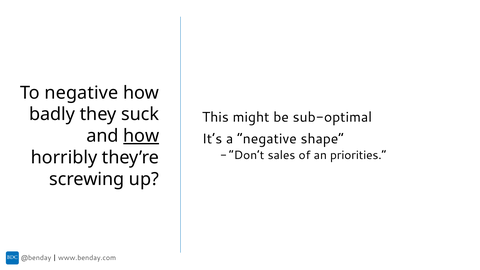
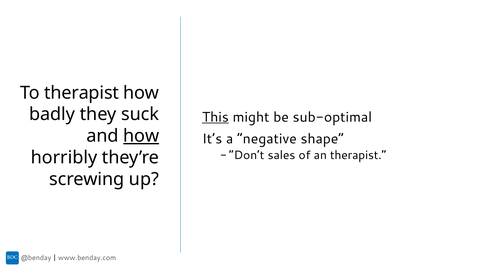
To negative: negative -> therapist
This underline: none -> present
an priorities: priorities -> therapist
